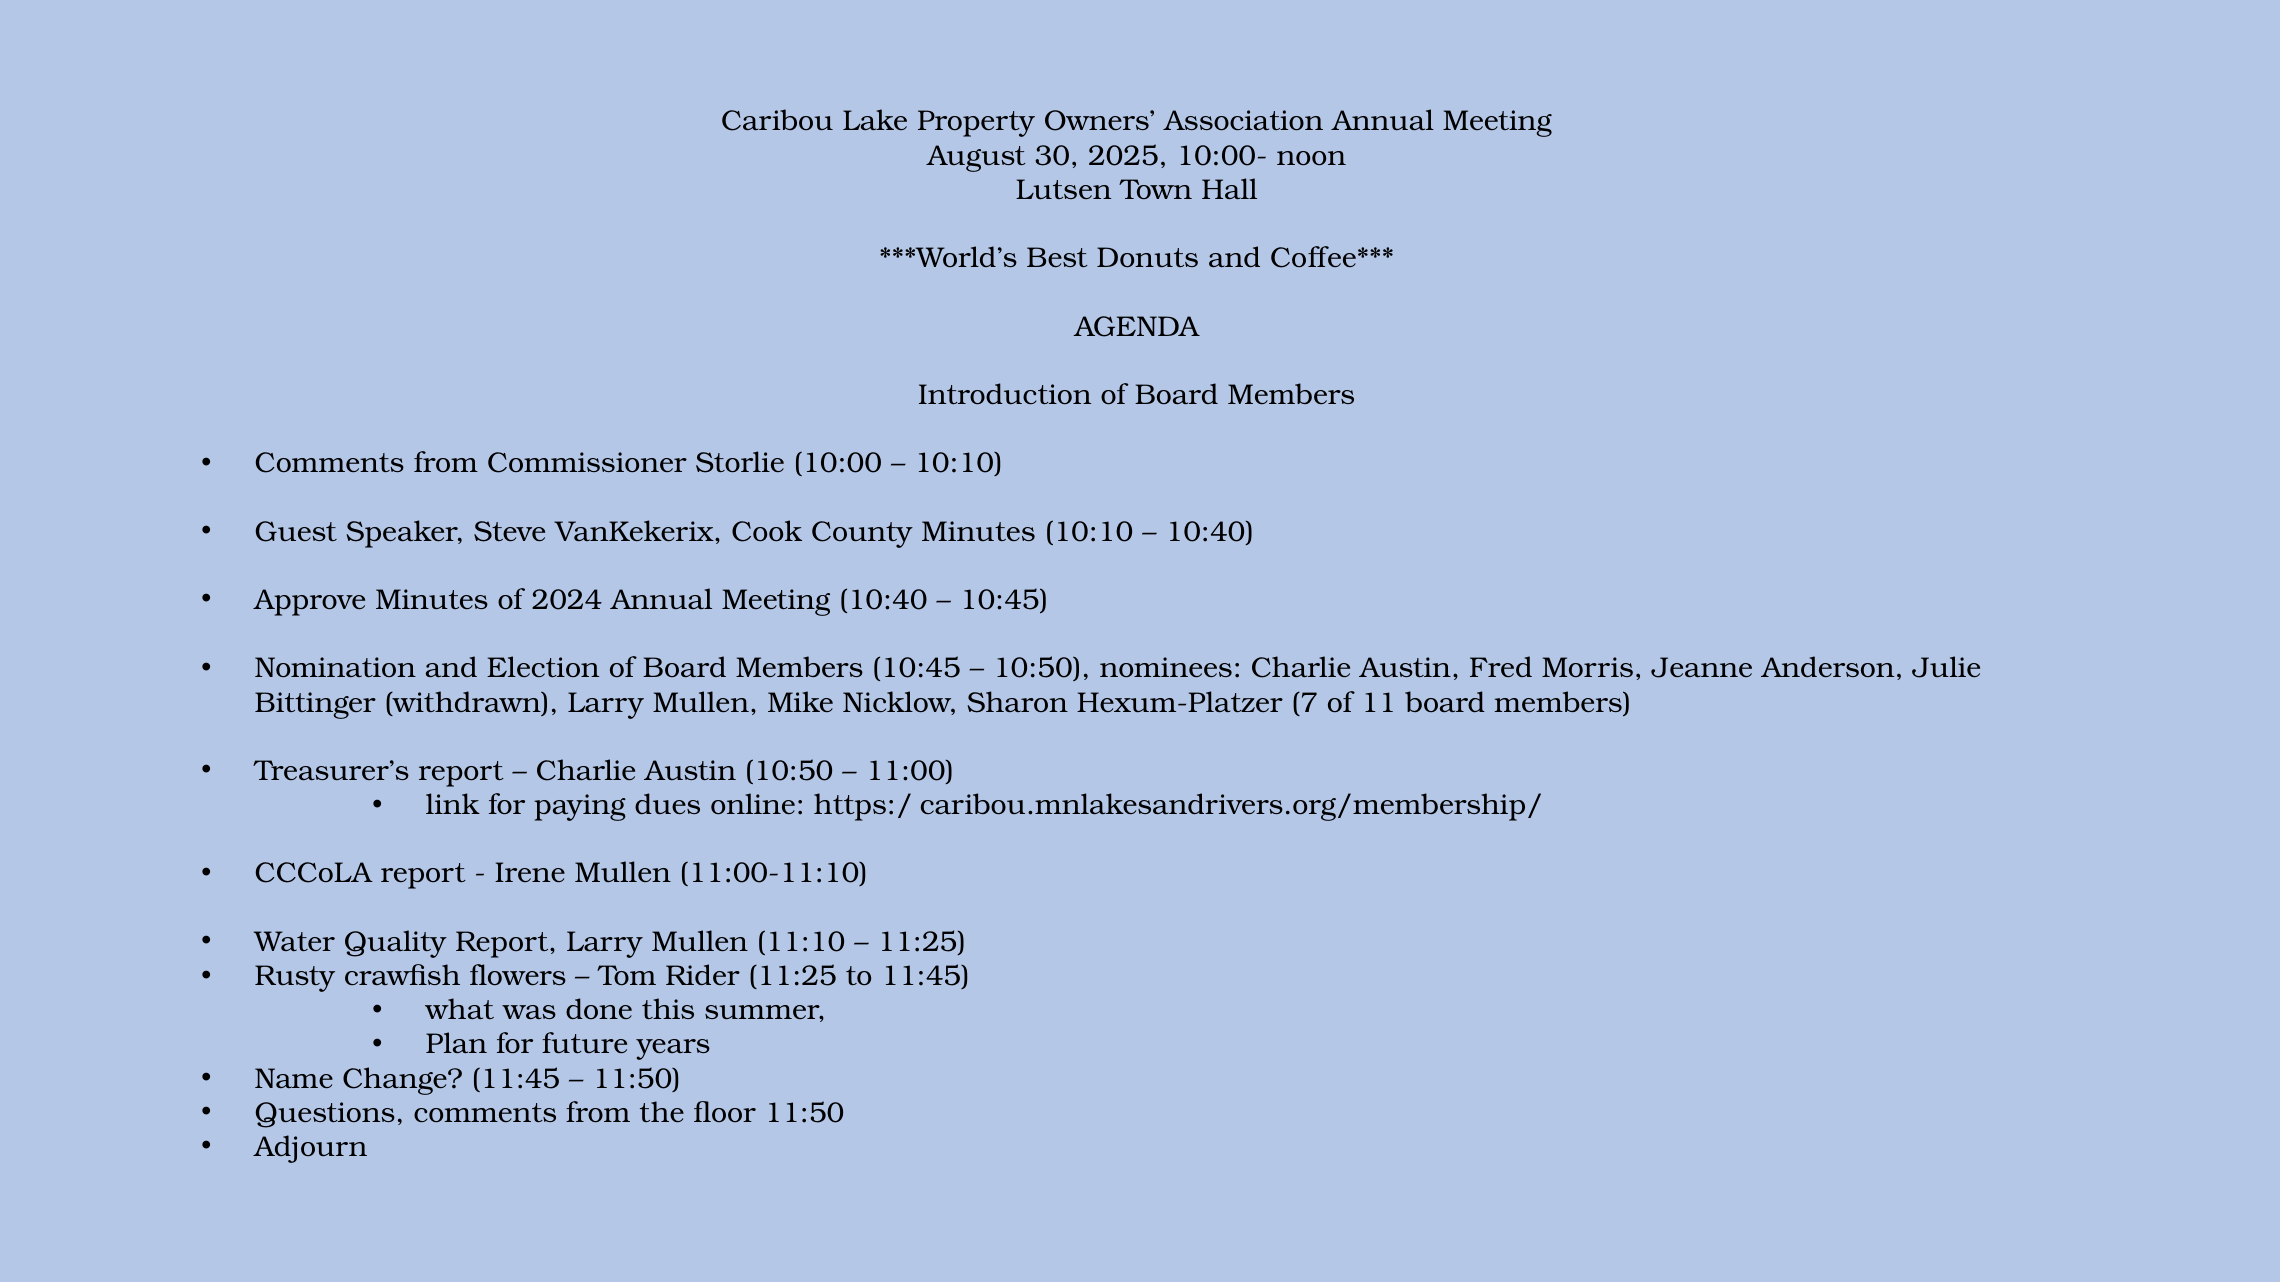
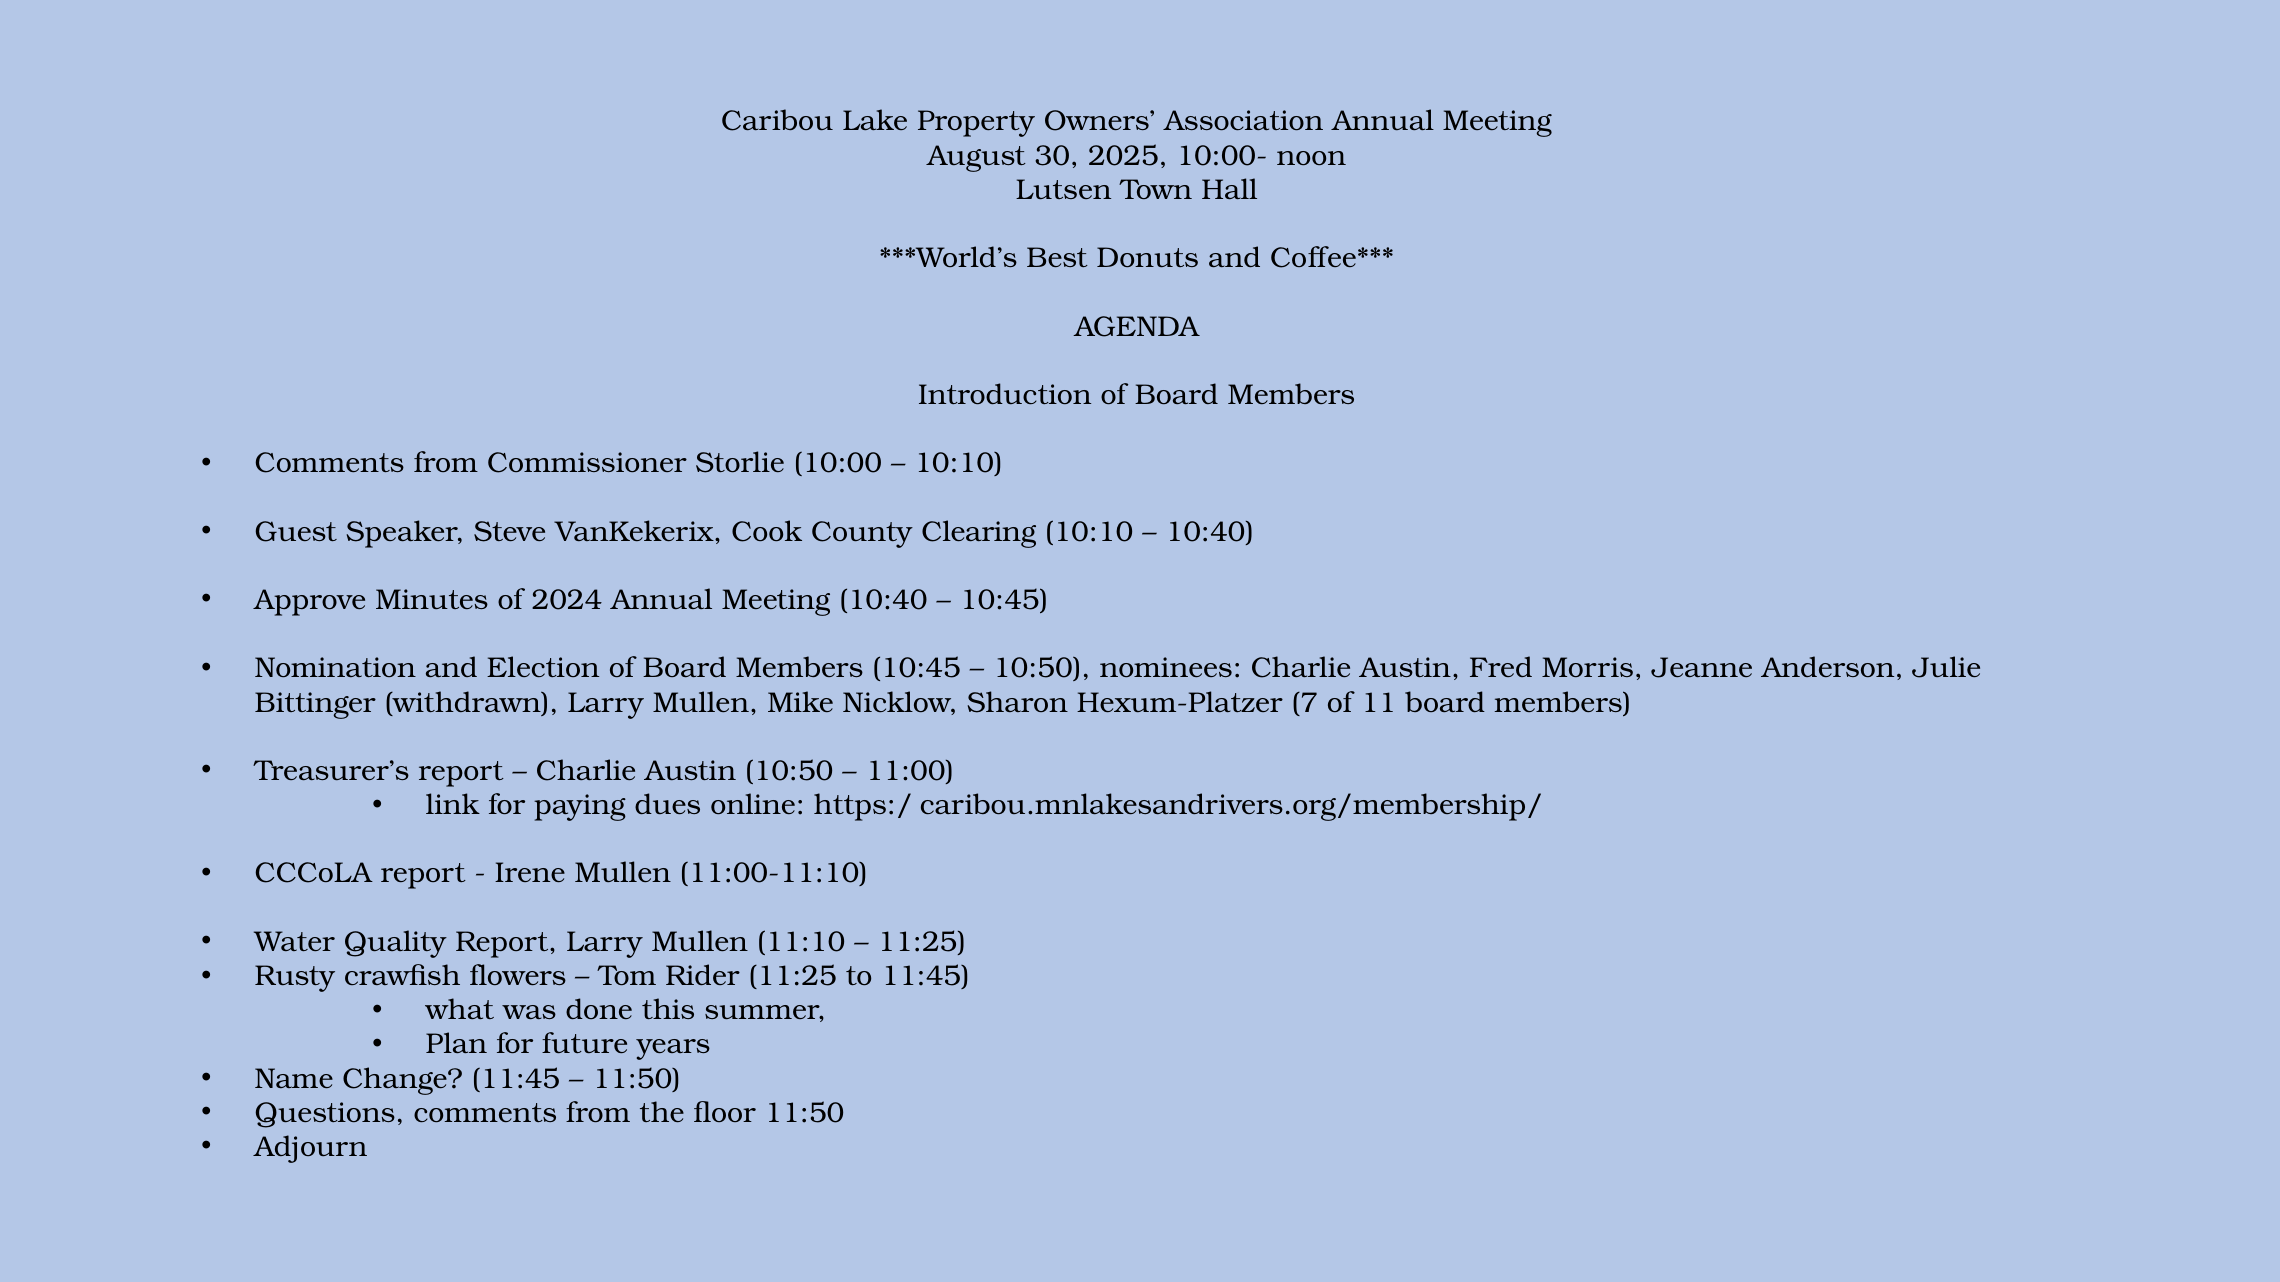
County Minutes: Minutes -> Clearing
